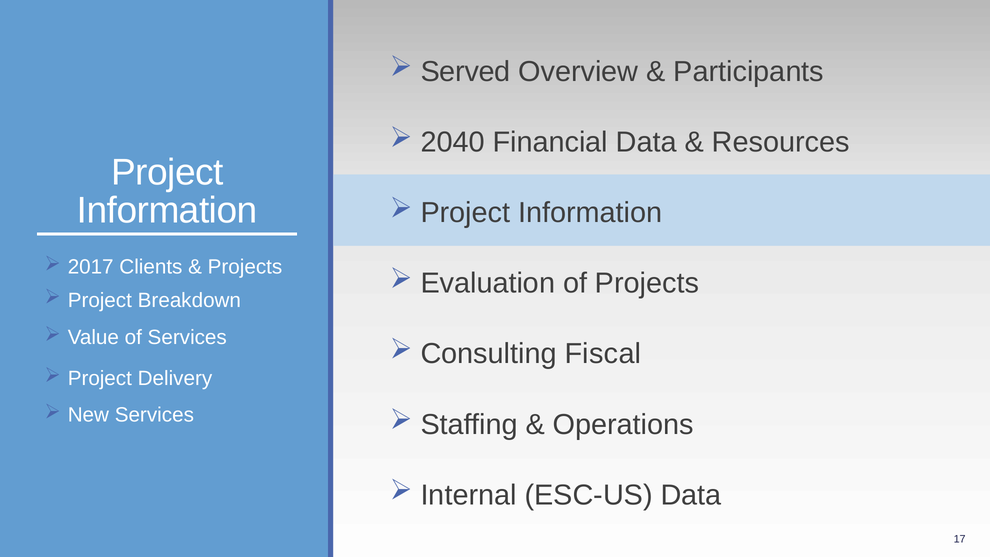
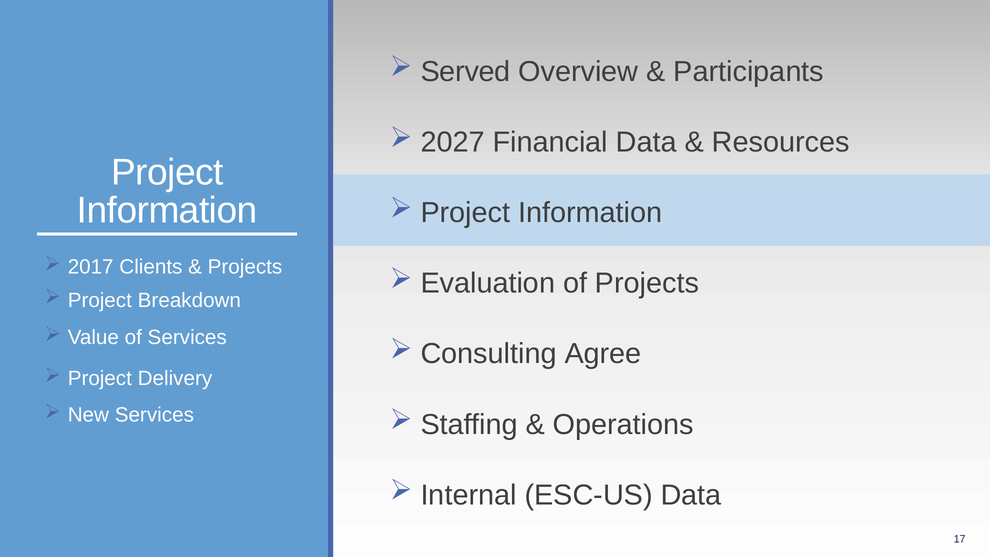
2040: 2040 -> 2027
Fiscal: Fiscal -> Agree
